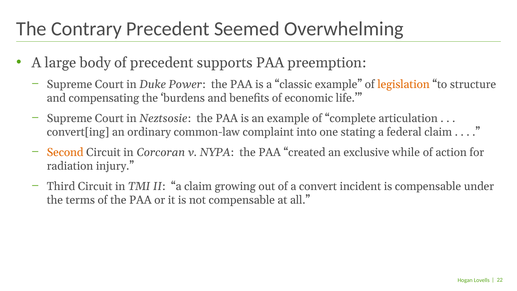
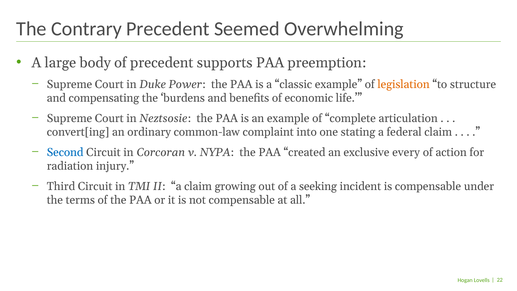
Second colour: orange -> blue
while: while -> every
convert: convert -> seeking
